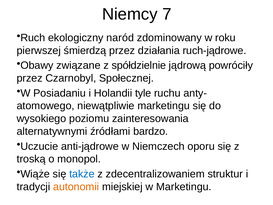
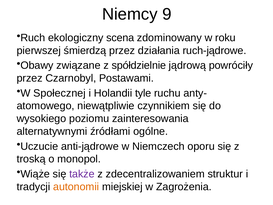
7: 7 -> 9
naród: naród -> scena
Społecznej: Społecznej -> Postawami
Posiadaniu: Posiadaniu -> Społecznej
niewątpliwie marketingu: marketingu -> czynnikiem
bardzo: bardzo -> ogólne
także colour: blue -> purple
w Marketingu: Marketingu -> Zagrożenia
